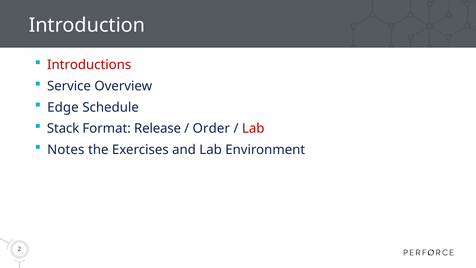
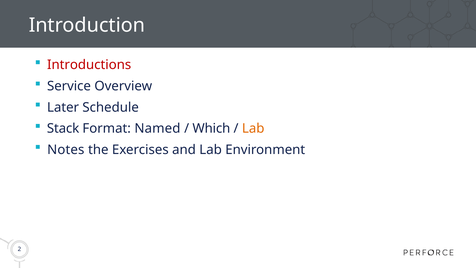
Edge: Edge -> Later
Release: Release -> Named
Order: Order -> Which
Lab at (253, 128) colour: red -> orange
